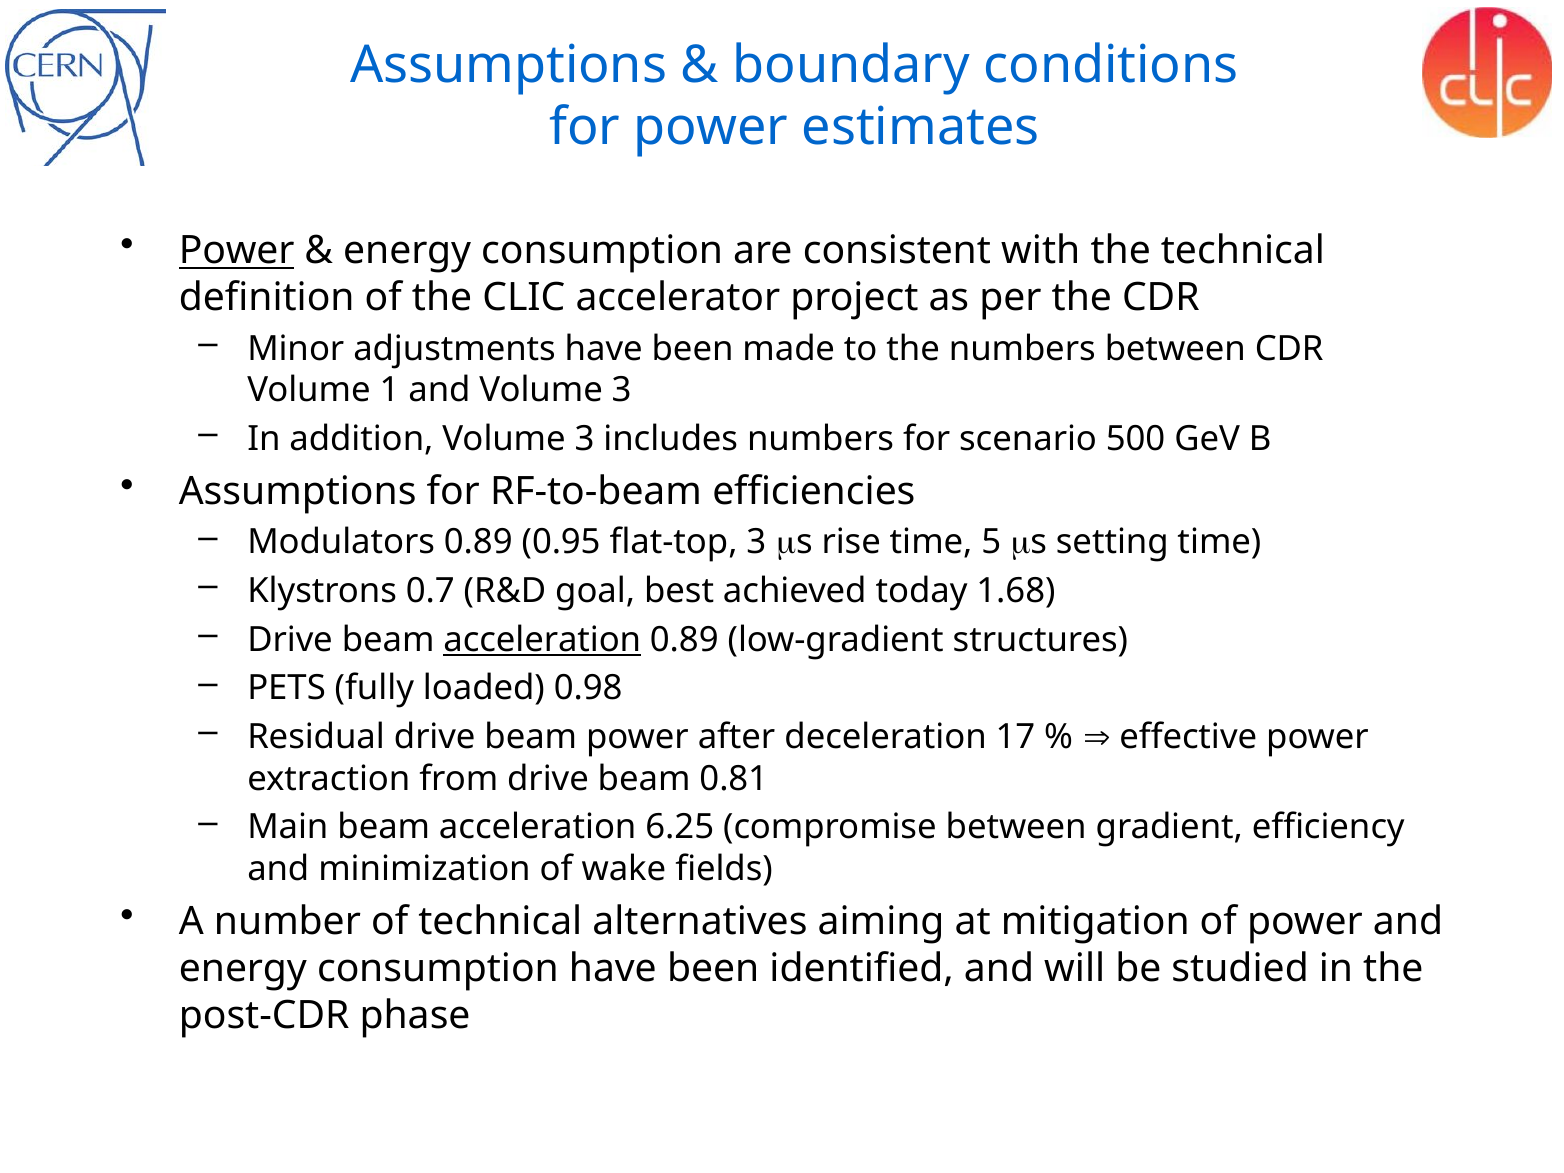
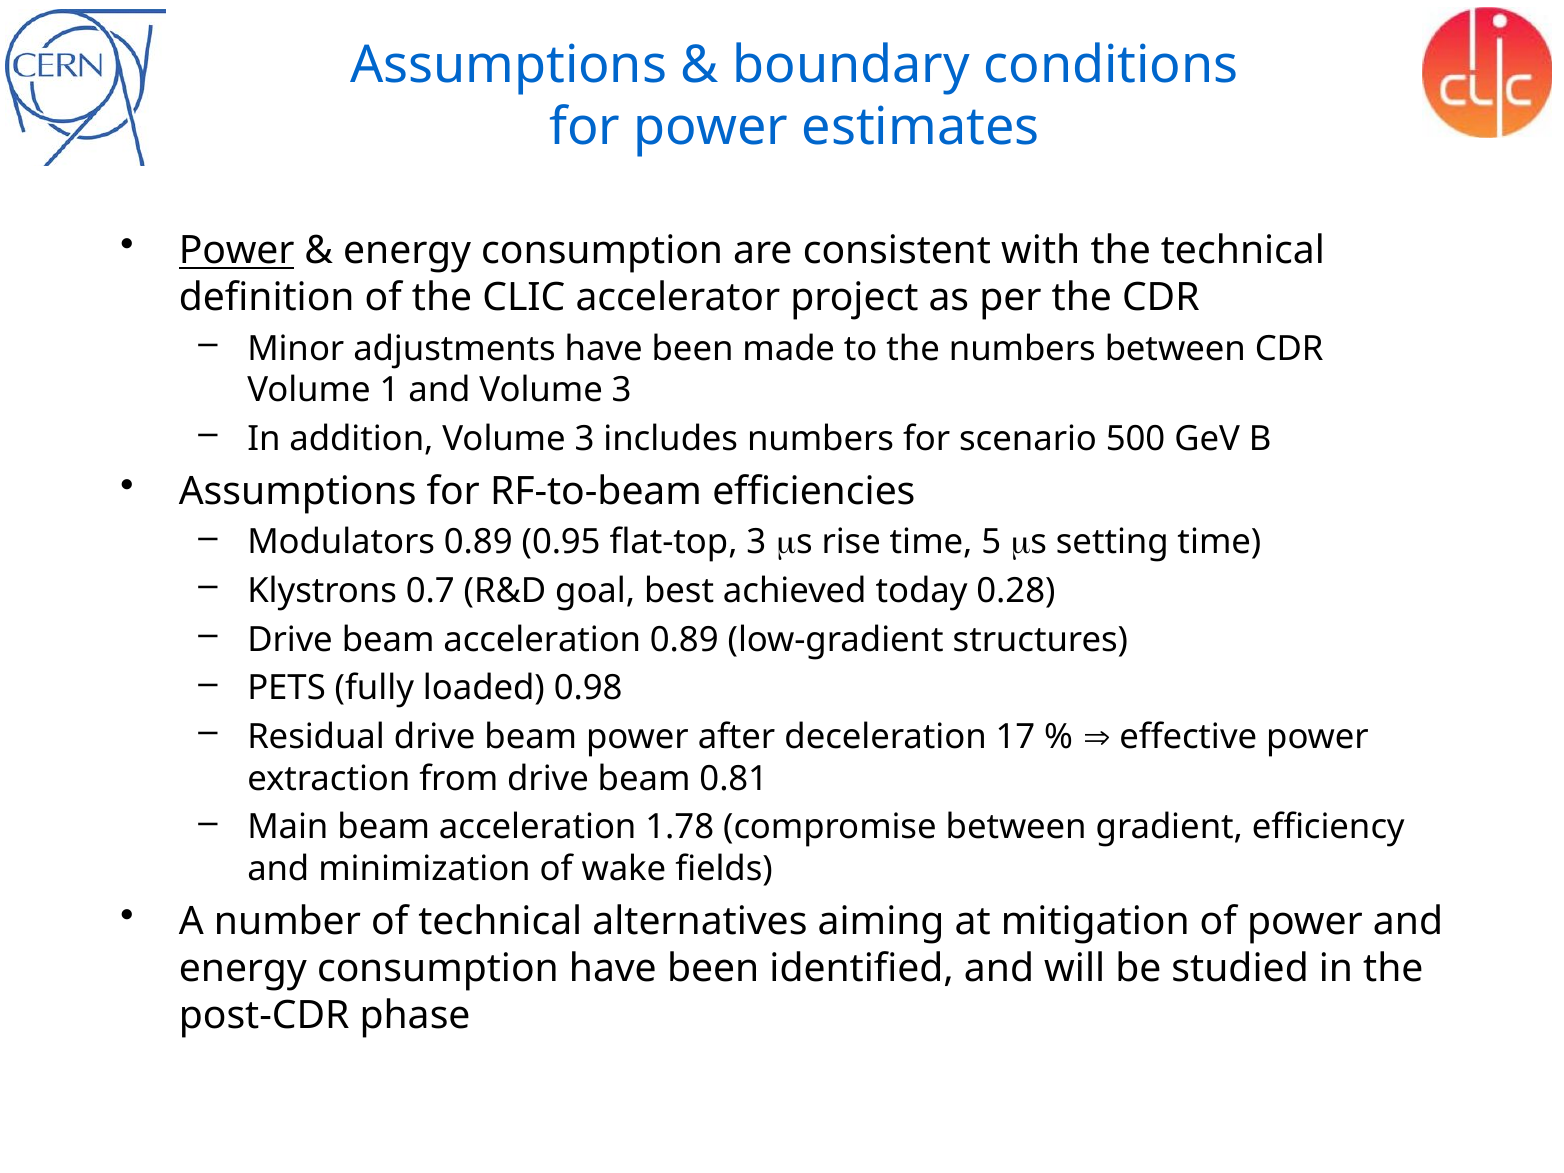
1.68: 1.68 -> 0.28
acceleration at (542, 640) underline: present -> none
6.25: 6.25 -> 1.78
